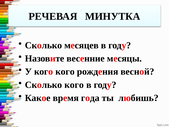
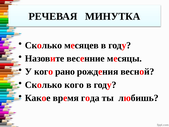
кого кого: кого -> рано
